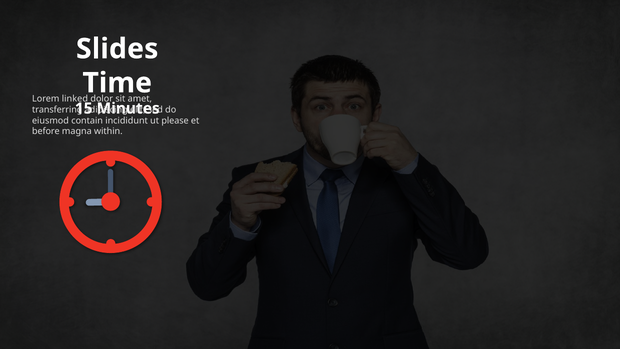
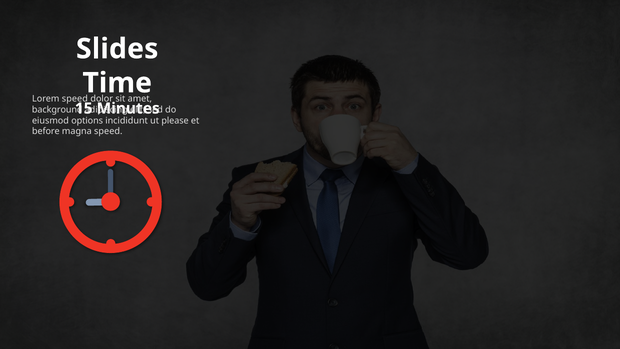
Lorem linked: linked -> speed
transferring: transferring -> background
contain: contain -> options
magna within: within -> speed
